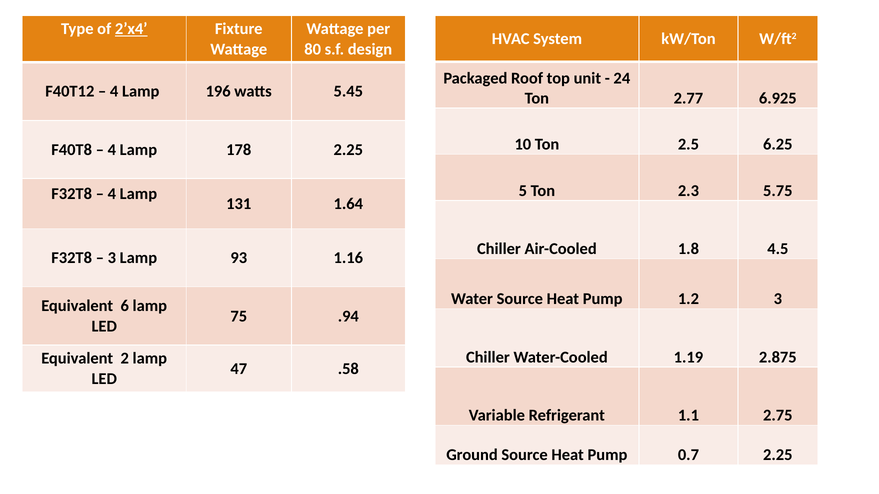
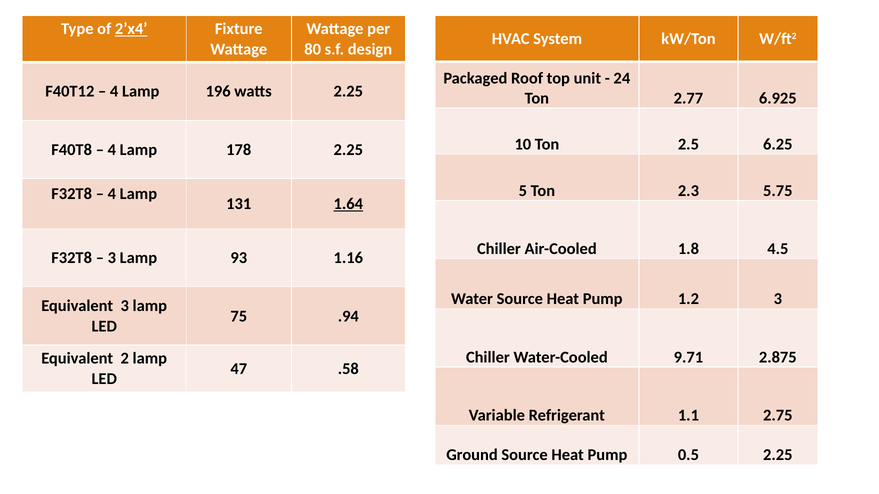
watts 5.45: 5.45 -> 2.25
1.64 underline: none -> present
Equivalent 6: 6 -> 3
1.19: 1.19 -> 9.71
0.7: 0.7 -> 0.5
